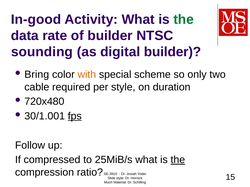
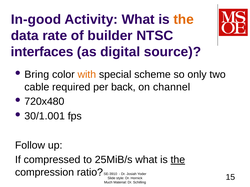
the at (184, 19) colour: green -> orange
sounding: sounding -> interfaces
digital builder: builder -> source
per style: style -> back
duration: duration -> channel
fps underline: present -> none
